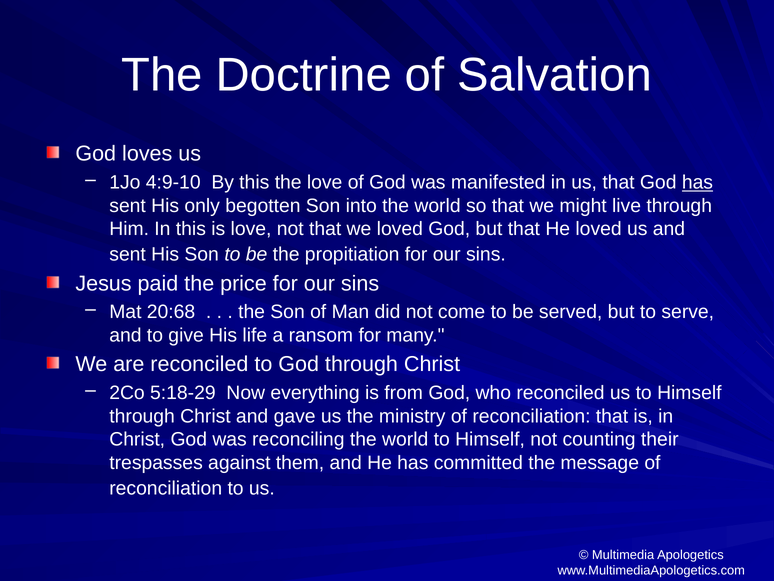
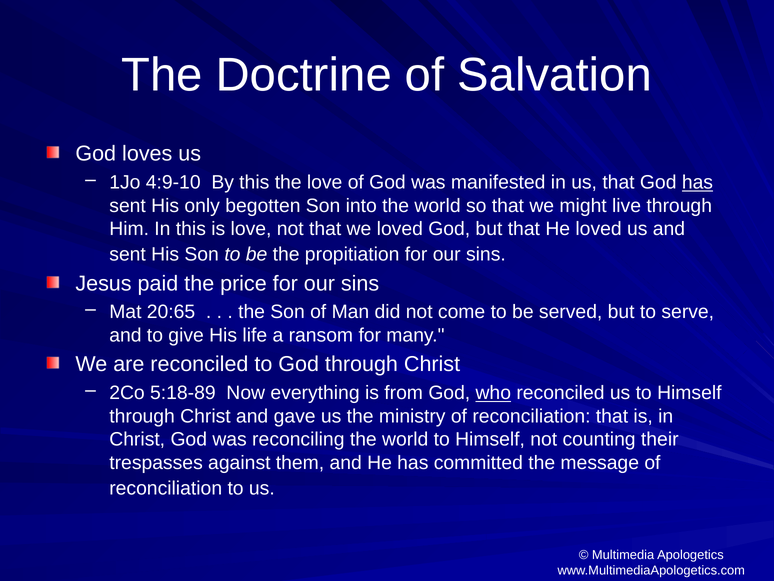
20:68: 20:68 -> 20:65
5:18-29: 5:18-29 -> 5:18-89
who underline: none -> present
